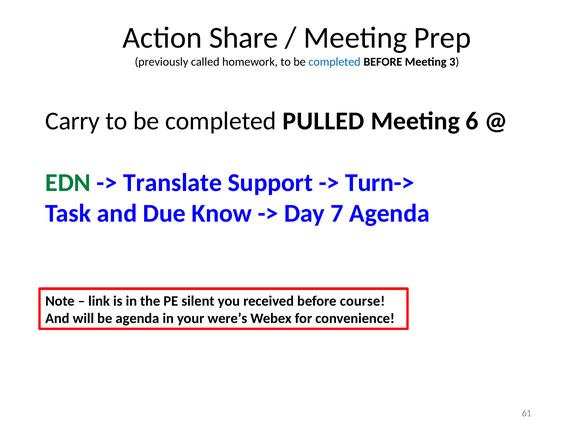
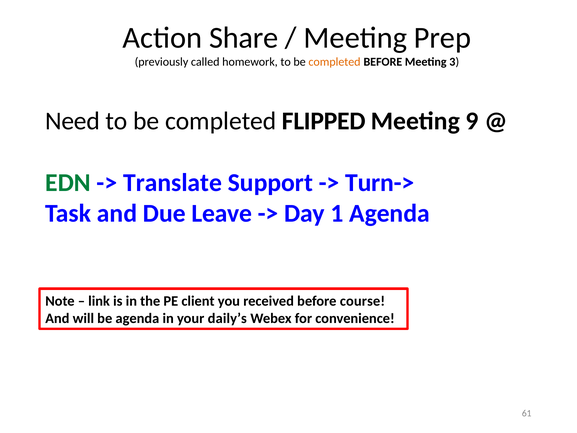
completed at (334, 62) colour: blue -> orange
Carry: Carry -> Need
PULLED: PULLED -> FLIPPED
6: 6 -> 9
Know: Know -> Leave
7: 7 -> 1
silent: silent -> client
were’s: were’s -> daily’s
